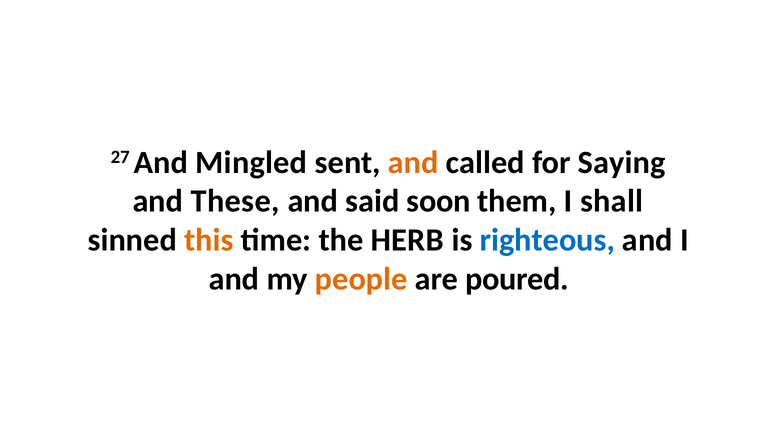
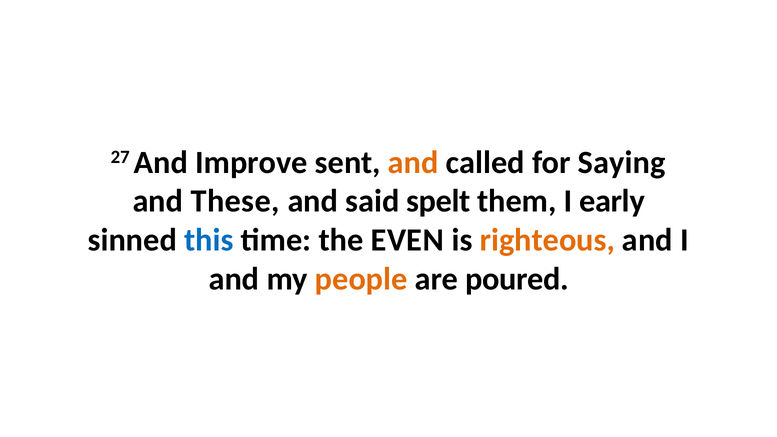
Mingled: Mingled -> Improve
soon: soon -> spelt
shall: shall -> early
this colour: orange -> blue
HERB: HERB -> EVEN
righteous colour: blue -> orange
